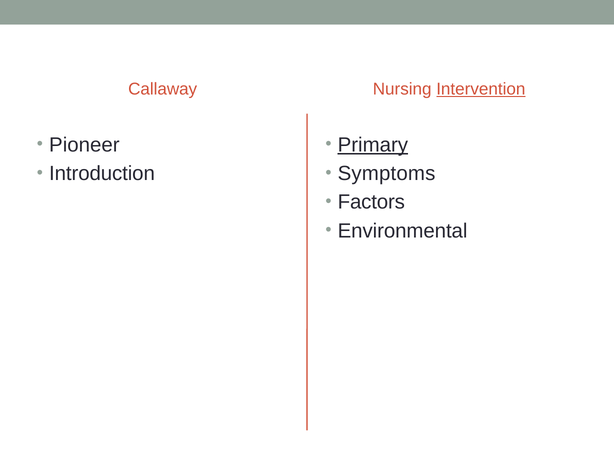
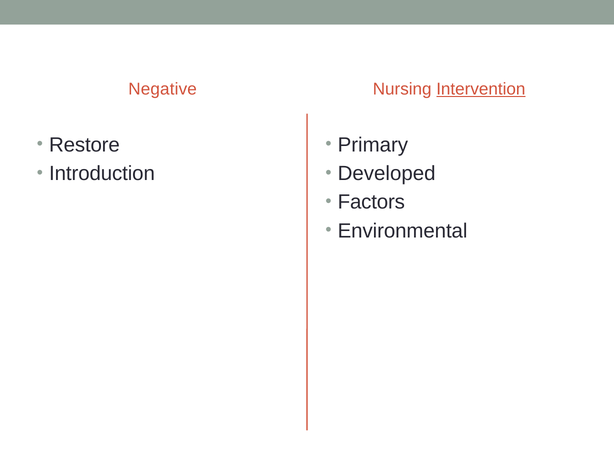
Callaway: Callaway -> Negative
Pioneer: Pioneer -> Restore
Primary underline: present -> none
Symptoms: Symptoms -> Developed
